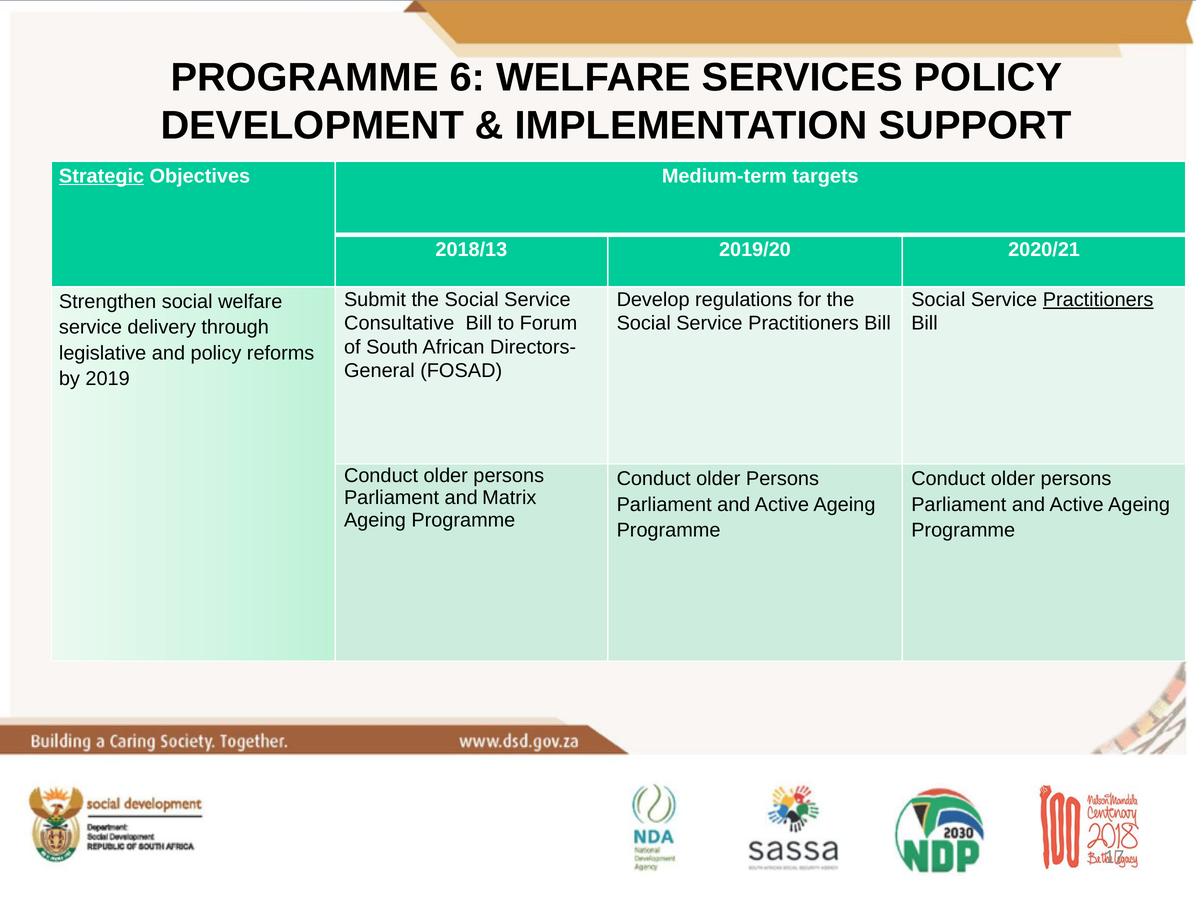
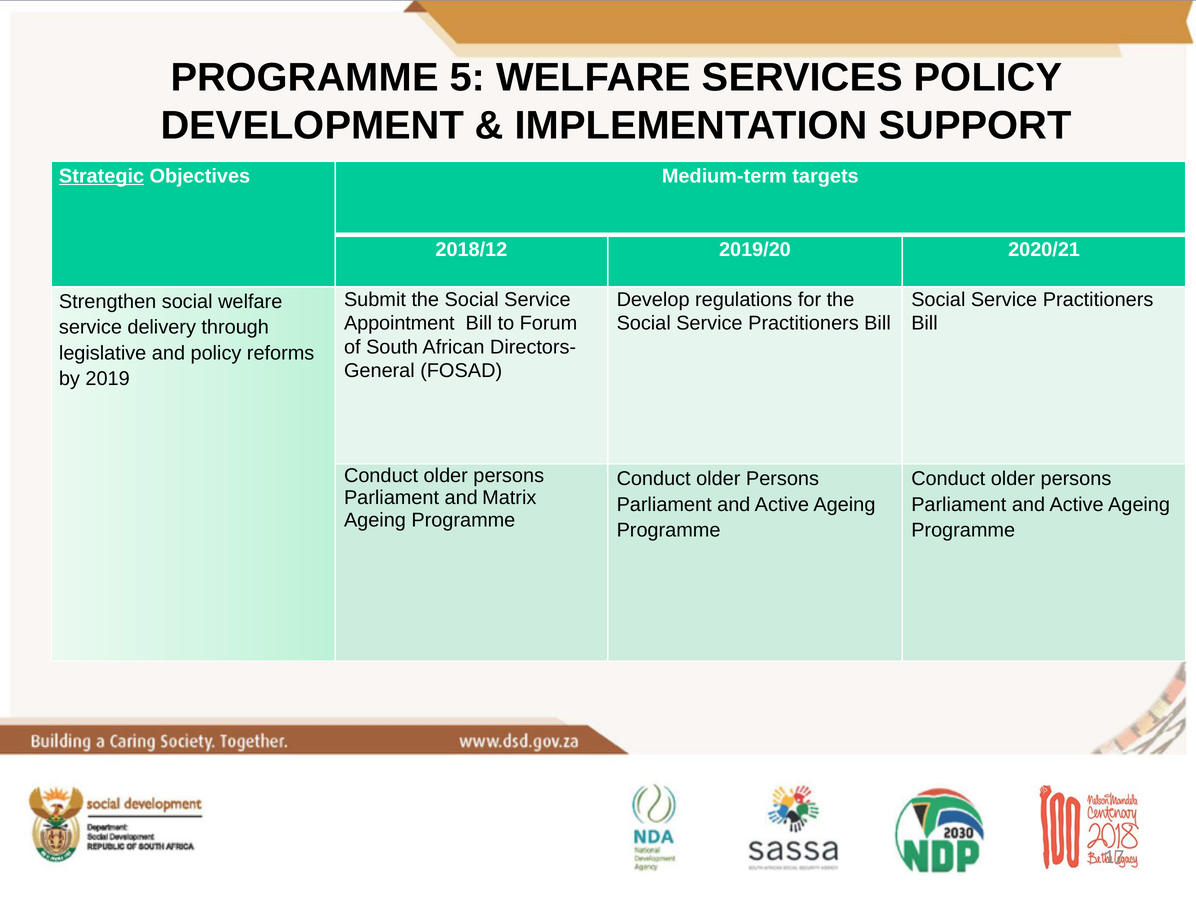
6: 6 -> 5
2018/13: 2018/13 -> 2018/12
Practitioners at (1098, 300) underline: present -> none
Consultative: Consultative -> Appointment
